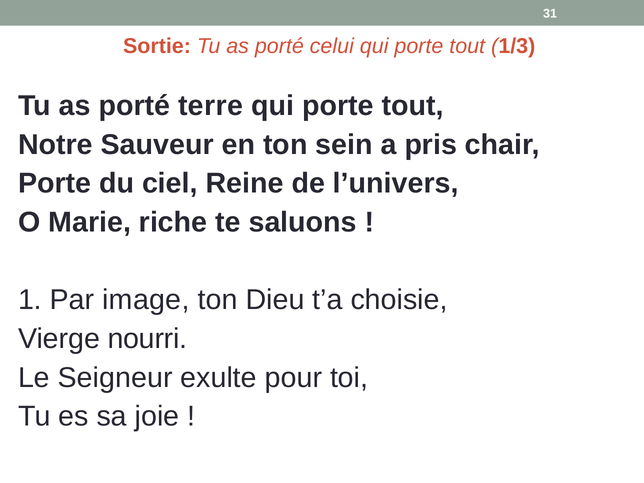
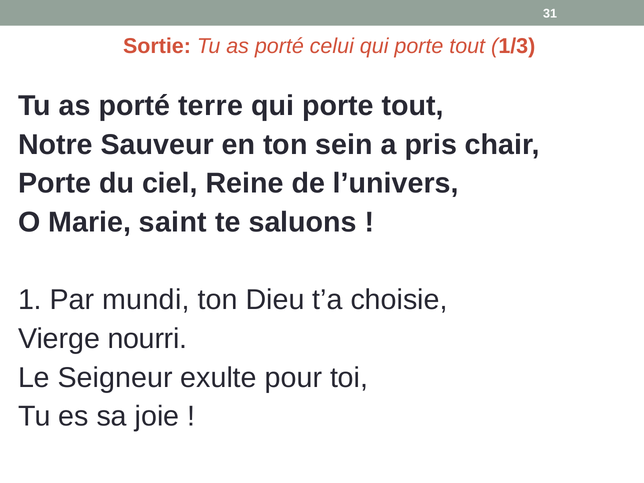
riche: riche -> saint
image: image -> mundi
